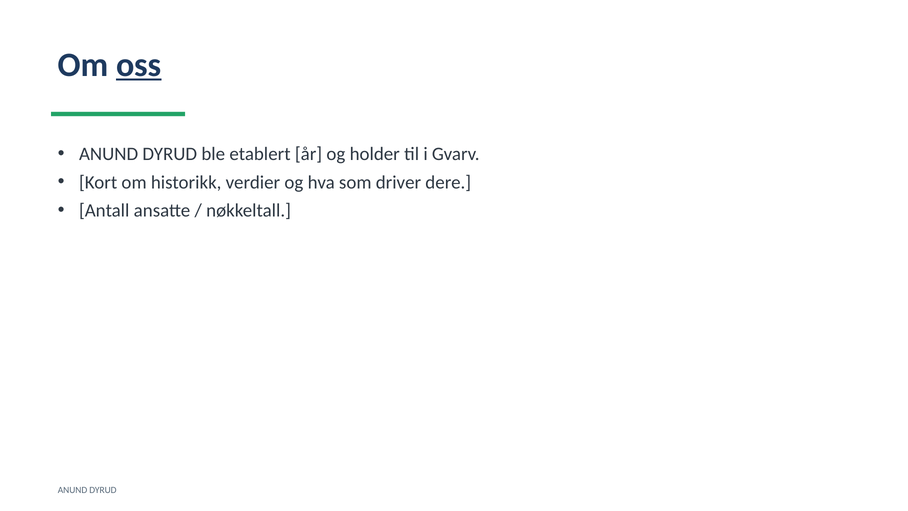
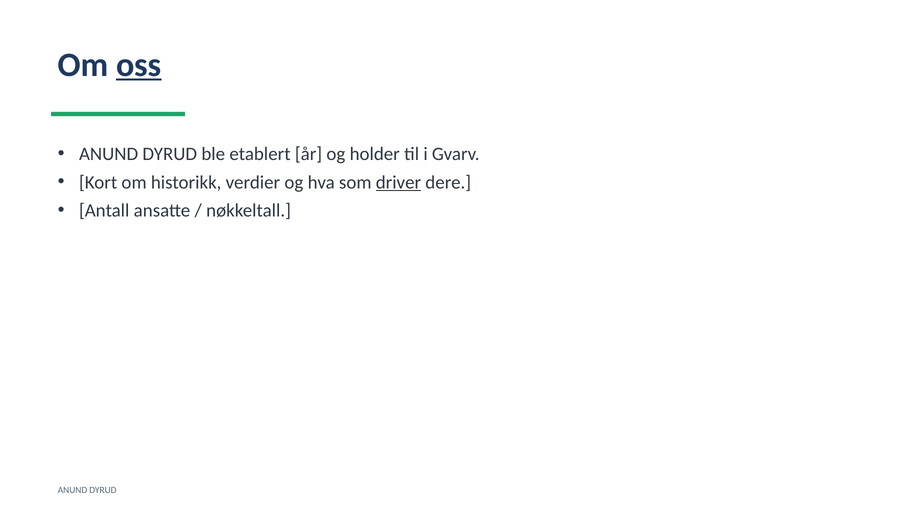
driver underline: none -> present
